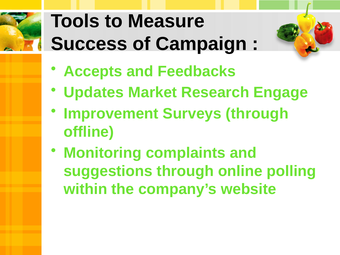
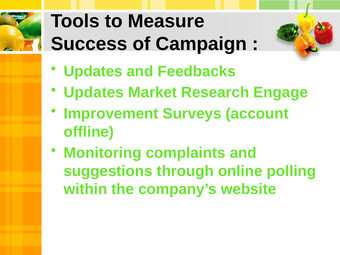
Accepts at (93, 71): Accepts -> Updates
Surveys through: through -> account
